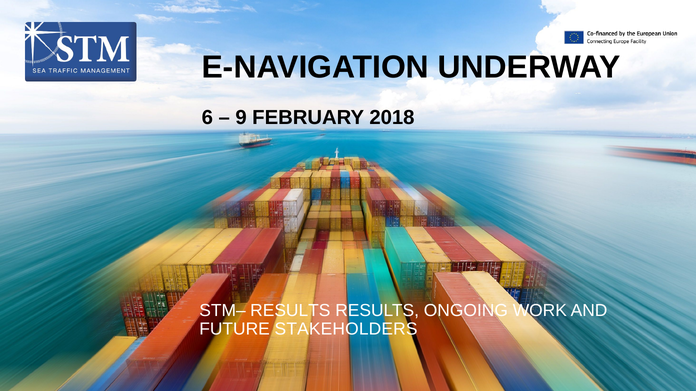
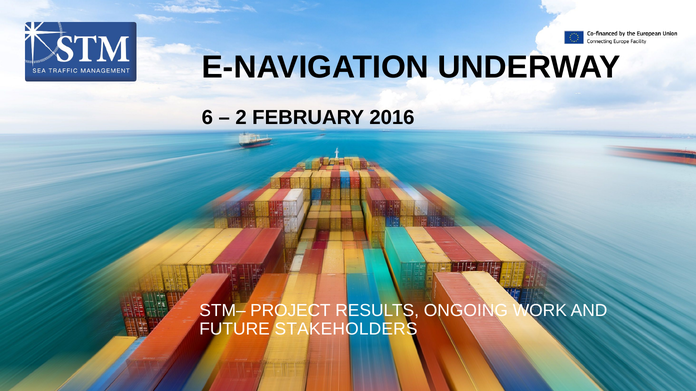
9: 9 -> 2
2018: 2018 -> 2016
STM– RESULTS: RESULTS -> PROJECT
